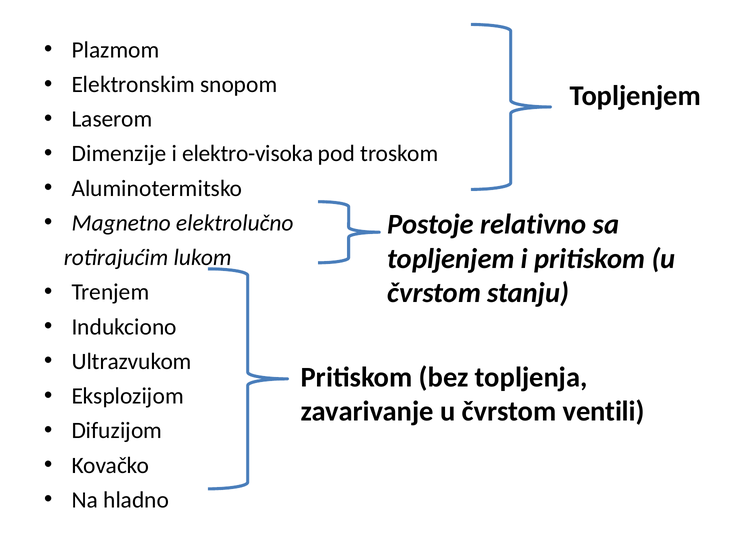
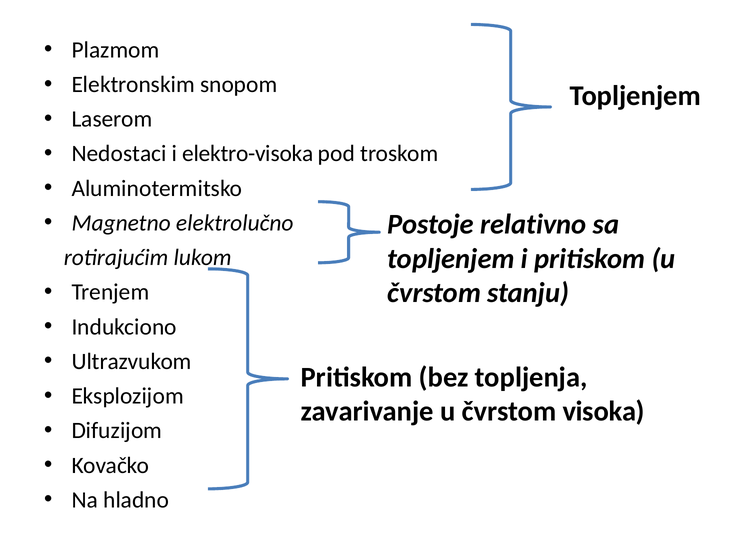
Dimenzije: Dimenzije -> Nedostaci
ventili: ventili -> visoka
